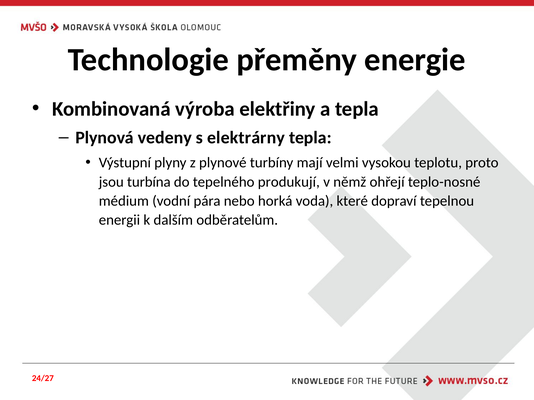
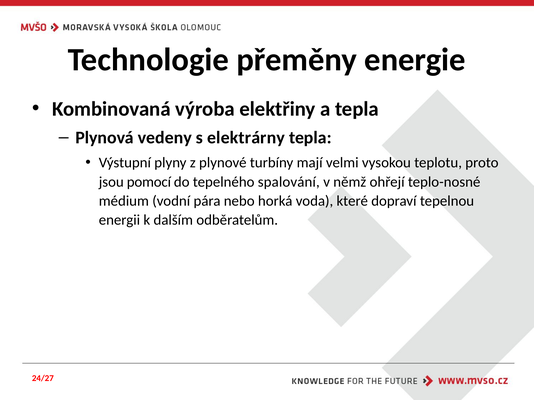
turbína: turbína -> pomocí
produkují: produkují -> spalování
